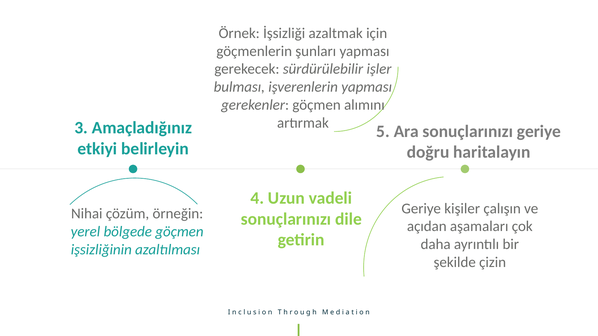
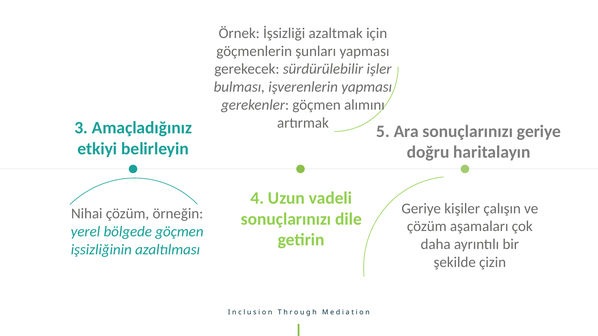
açıdan at (427, 227): açıdan -> çözüm
